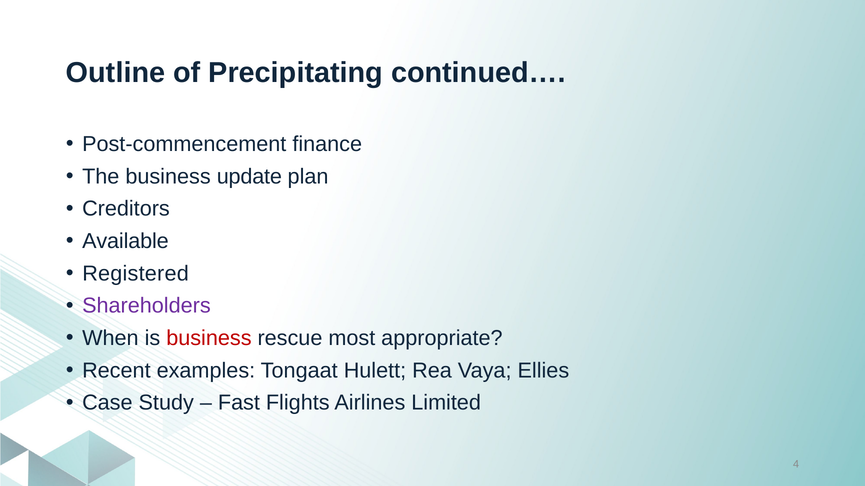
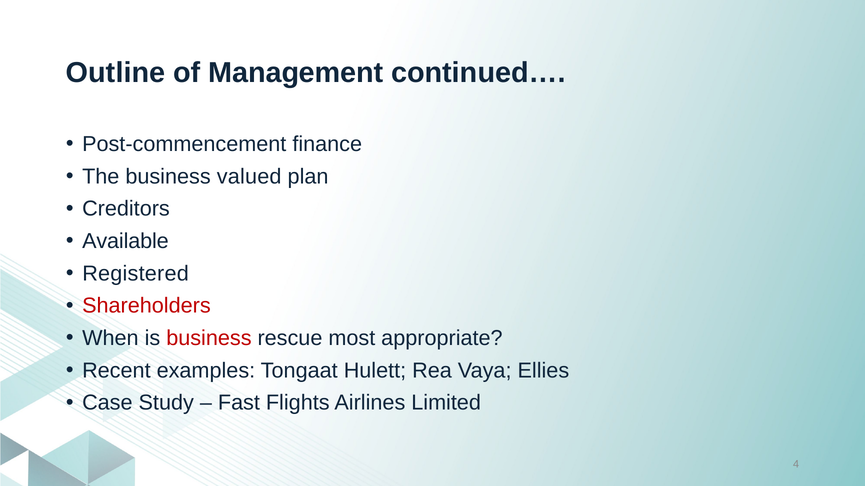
Precipitating: Precipitating -> Management
update: update -> valued
Shareholders colour: purple -> red
